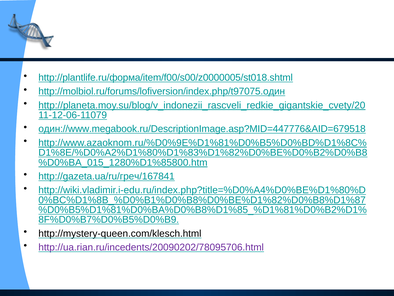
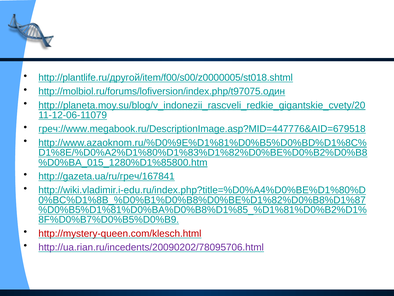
http://plantlife.ru/форма/item/f00/s00/z0000005/st018.shtml: http://plantlife.ru/форма/item/f00/s00/z0000005/st018.shtml -> http://plantlife.ru/другой/item/f00/s00/z0000005/st018.shtml
один://www.megabook.ru/DescriptionImage.asp?MID=447776&AID=679518: один://www.megabook.ru/DescriptionImage.asp?MID=447776&AID=679518 -> греч://www.megabook.ru/DescriptionImage.asp?MID=447776&AID=679518
http://mystery-queen.com/klesch.html colour: black -> red
